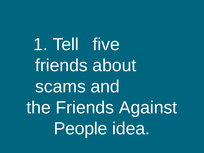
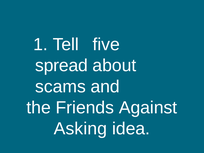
friends at (61, 66): friends -> spread
People: People -> Asking
